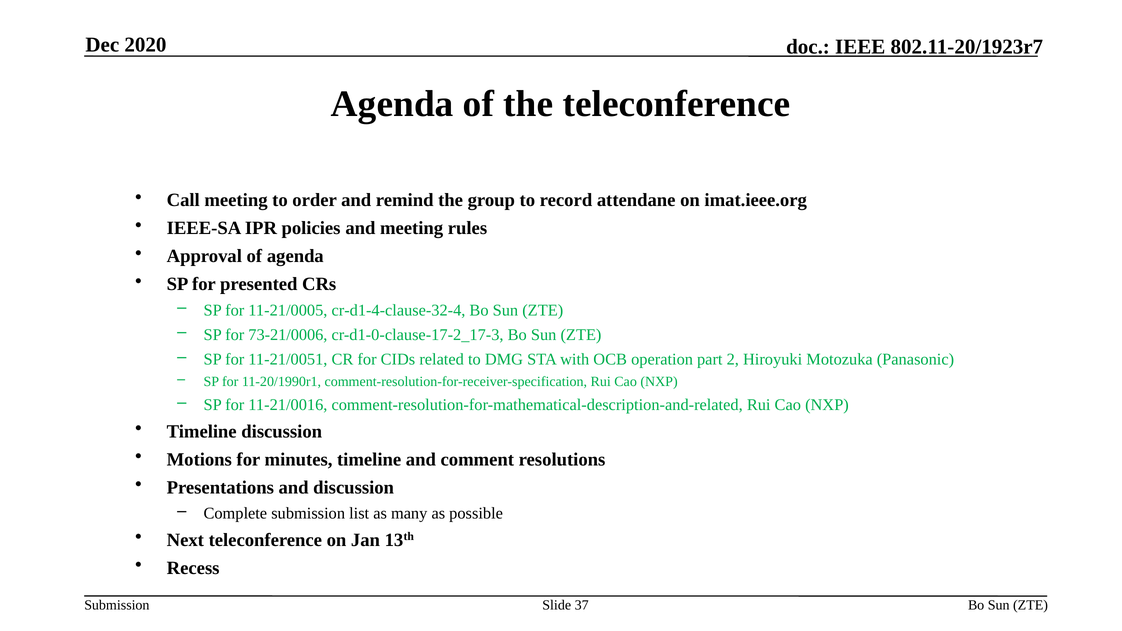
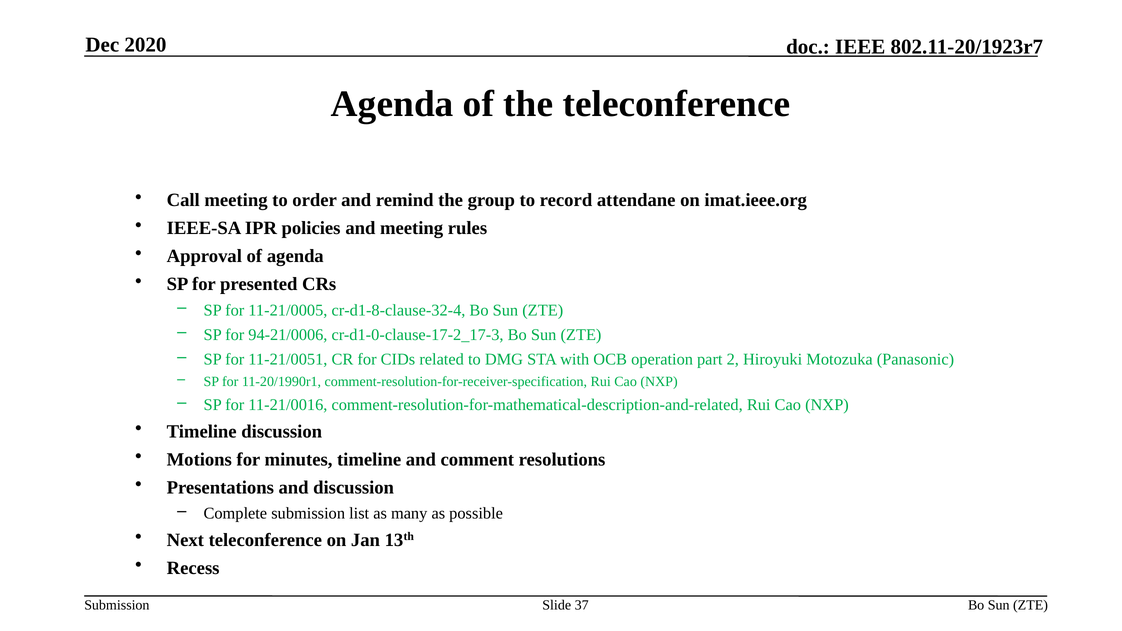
cr-d1-4-clause-32-4: cr-d1-4-clause-32-4 -> cr-d1-8-clause-32-4
73-21/0006: 73-21/0006 -> 94-21/0006
